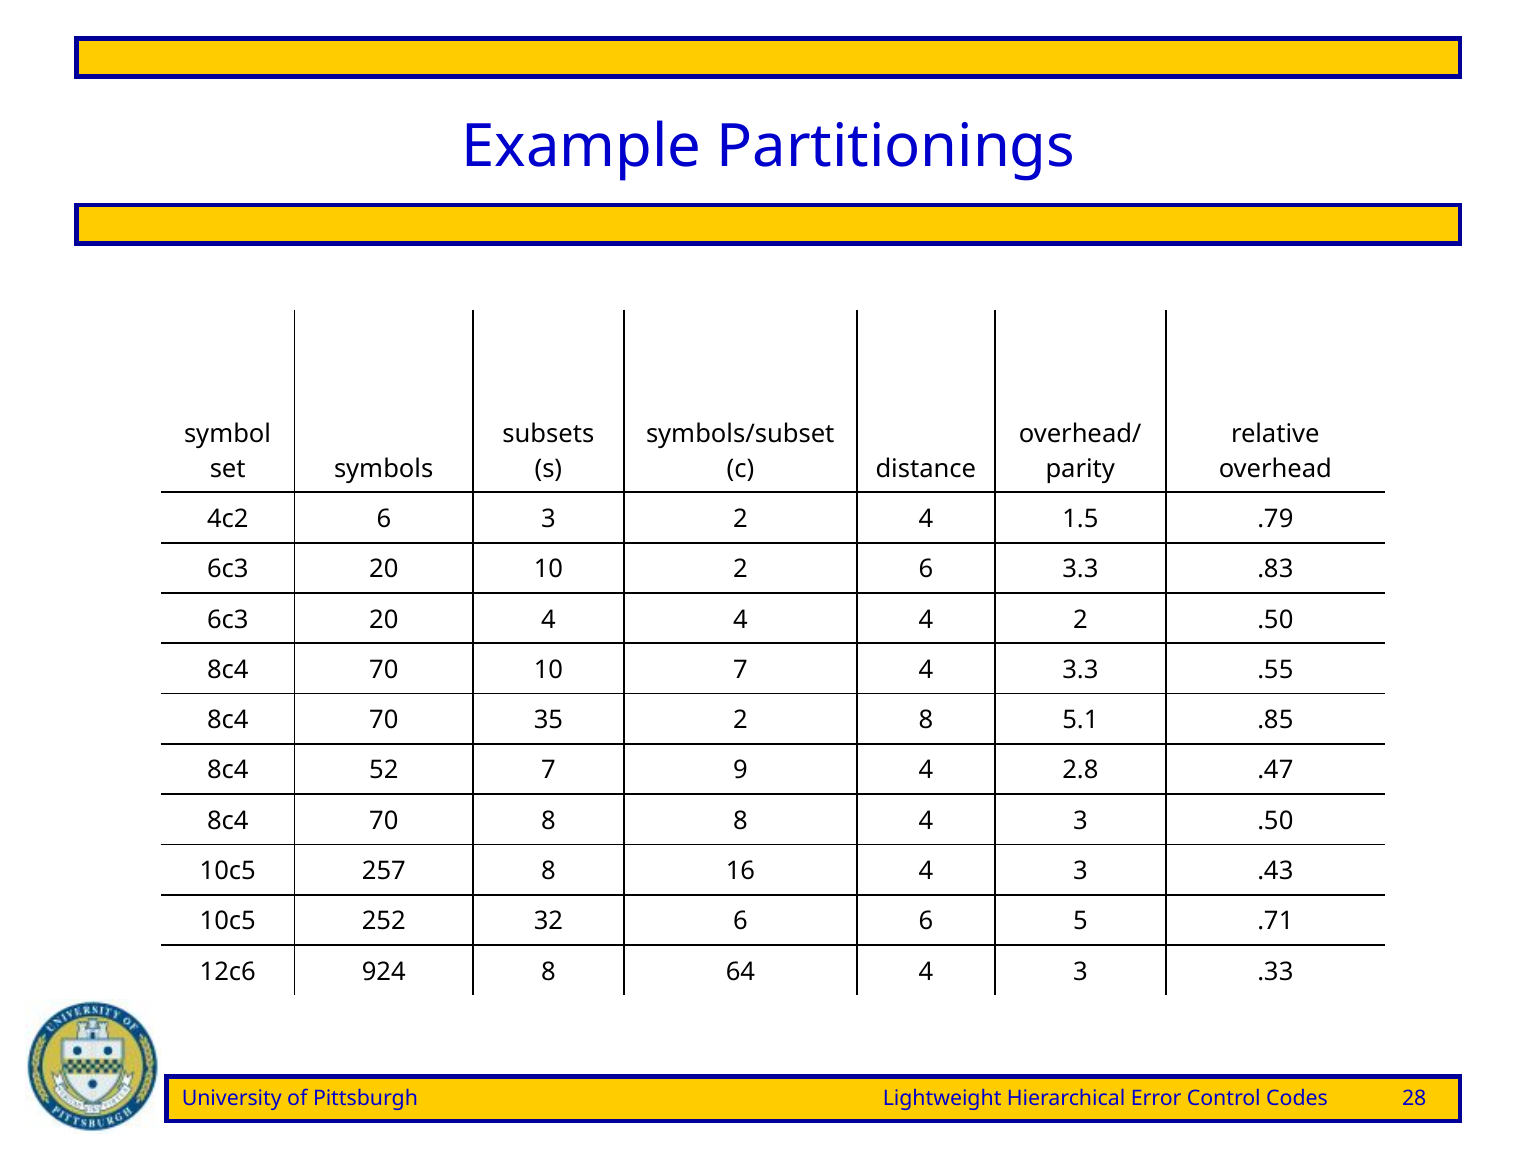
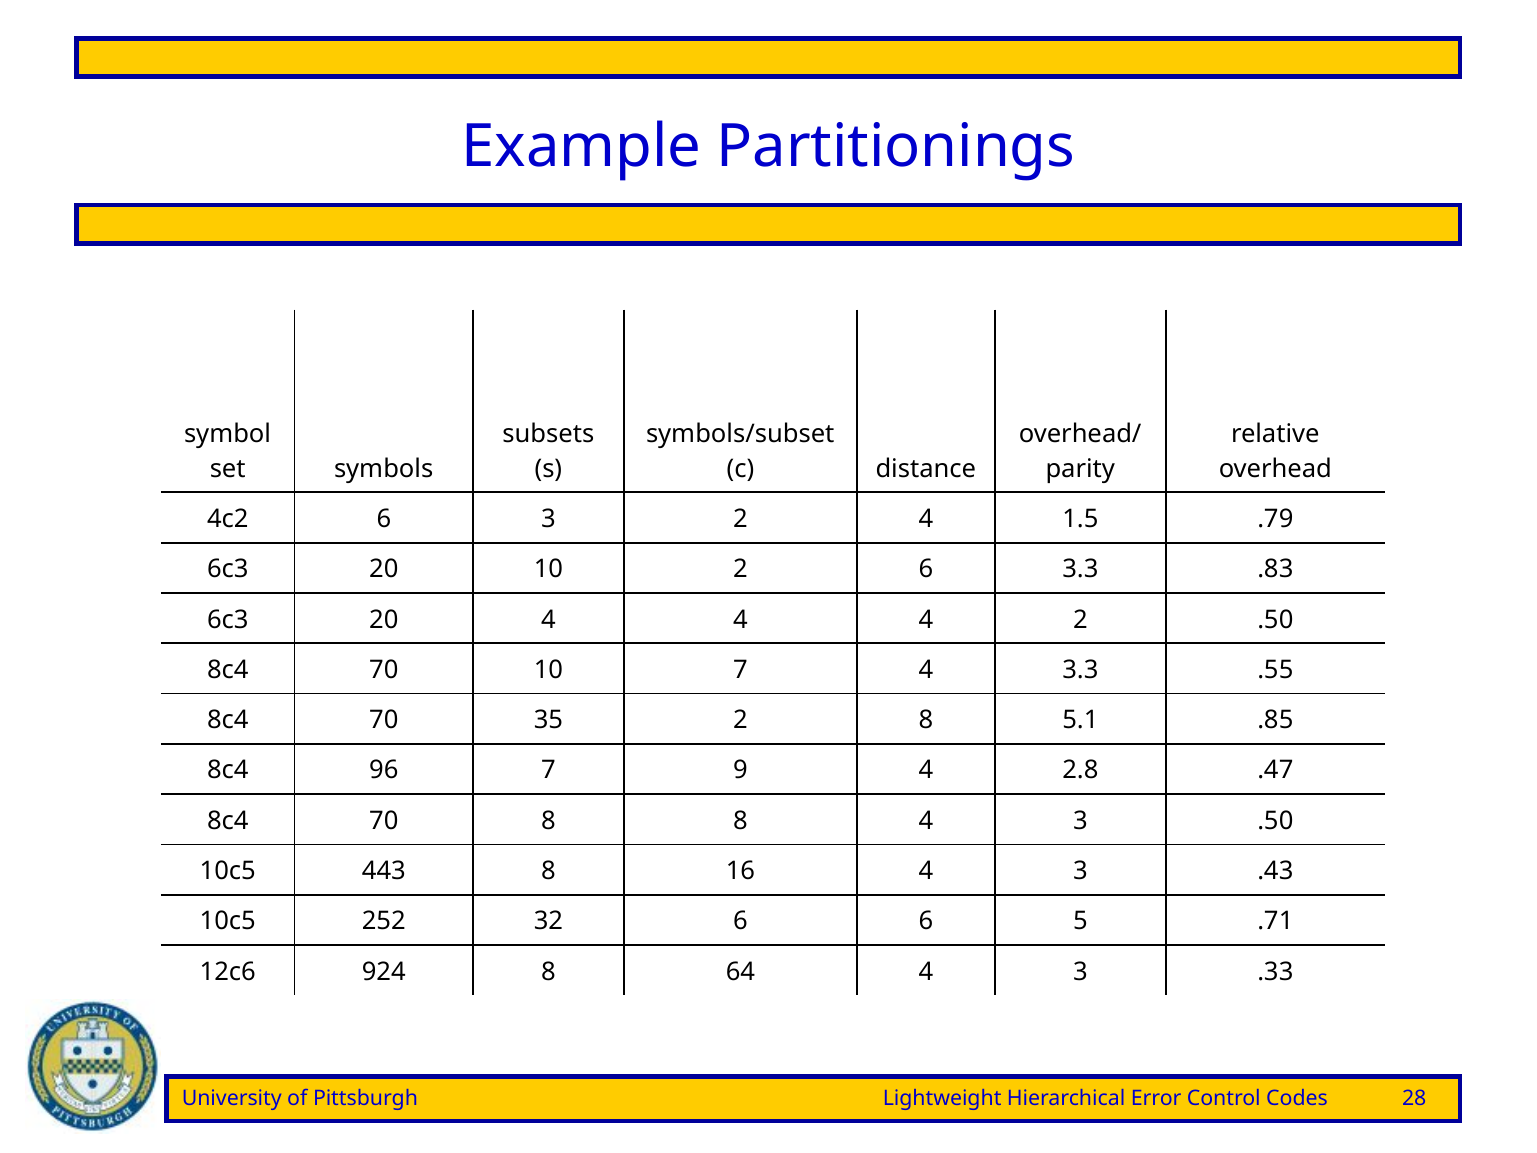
52: 52 -> 96
257: 257 -> 443
